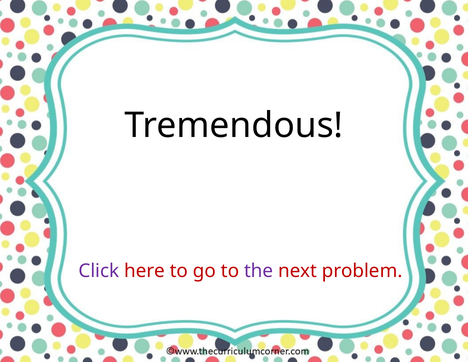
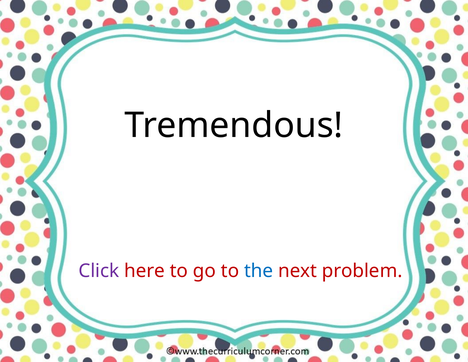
the colour: purple -> blue
